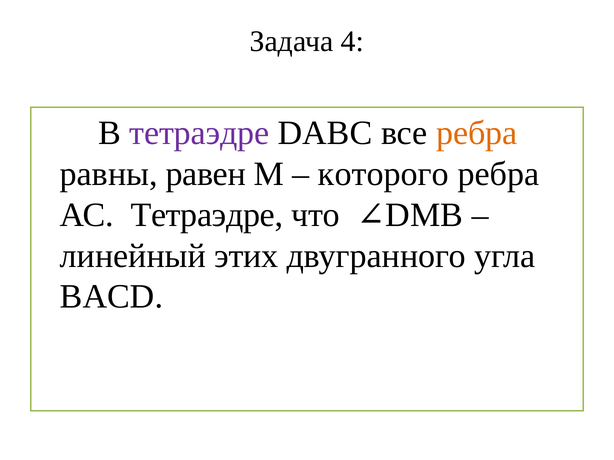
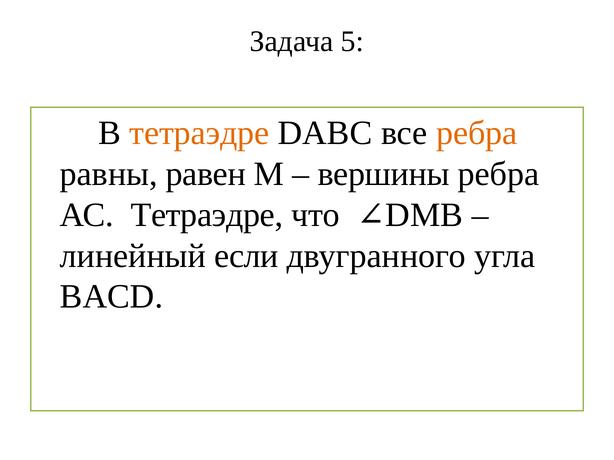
4: 4 -> 5
тетраэдре at (199, 133) colour: purple -> orange
которого: которого -> вершины
этих: этих -> если
